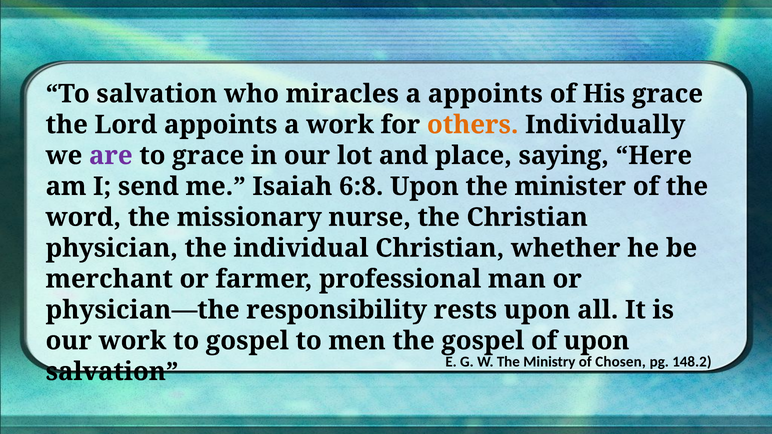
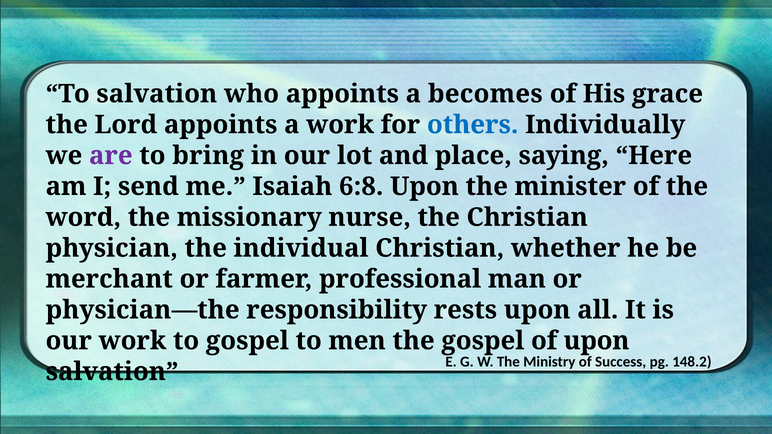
who miracles: miracles -> appoints
a appoints: appoints -> becomes
others colour: orange -> blue
to grace: grace -> bring
Chosen: Chosen -> Success
